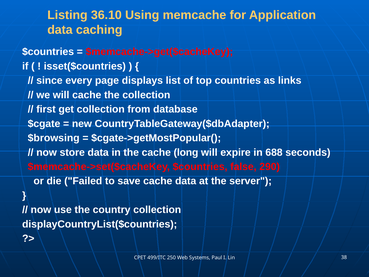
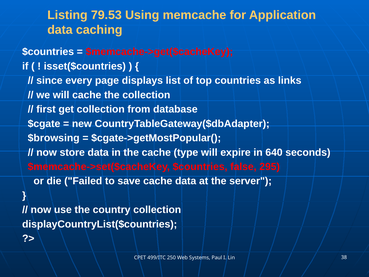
36.10: 36.10 -> 79.53
long: long -> type
688: 688 -> 640
290: 290 -> 295
